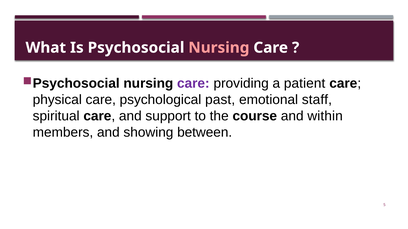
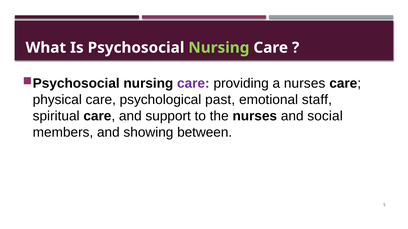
Nursing at (219, 48) colour: pink -> light green
a patient: patient -> nurses
the course: course -> nurses
within: within -> social
